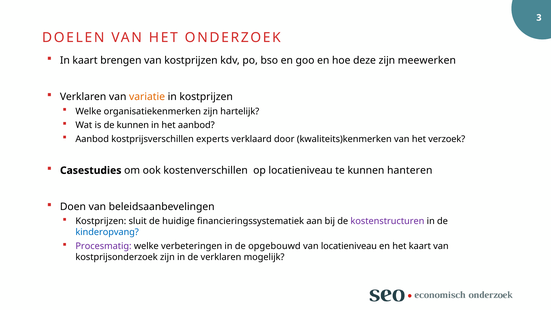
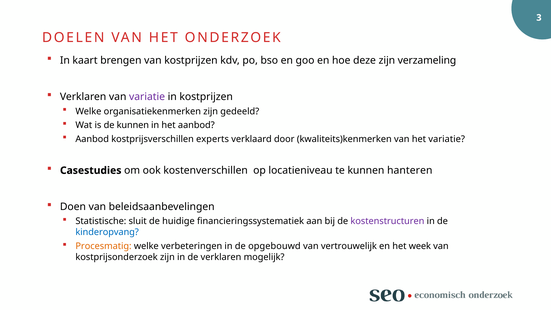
meewerken: meewerken -> verzameling
variatie at (147, 97) colour: orange -> purple
hartelijk: hartelijk -> gedeeld
het verzoek: verzoek -> variatie
Kostprijzen at (101, 221): Kostprijzen -> Statistische
Procesmatig colour: purple -> orange
van locatieniveau: locatieniveau -> vertrouwelijk
het kaart: kaart -> week
